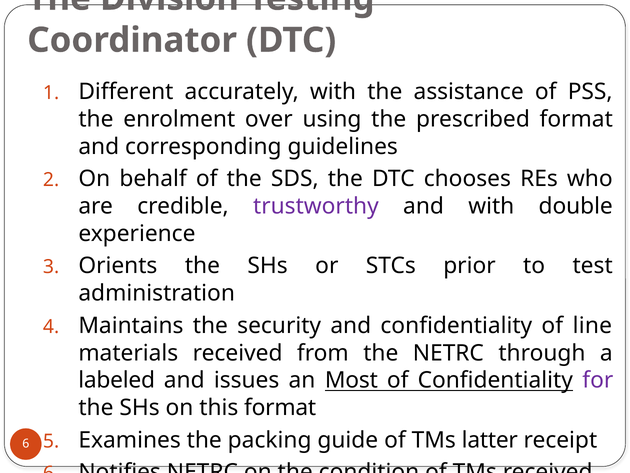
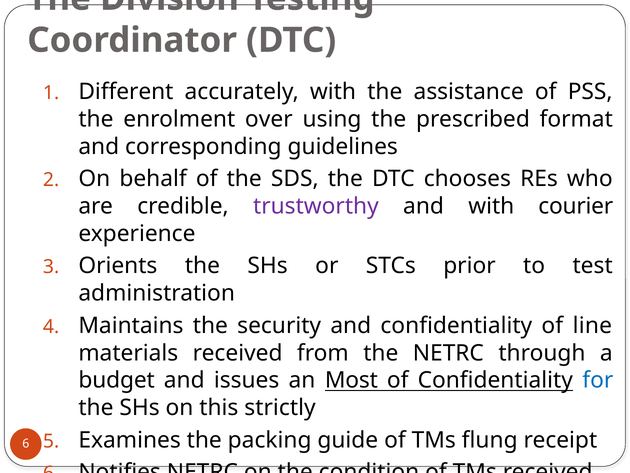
double: double -> courier
labeled: labeled -> budget
for colour: purple -> blue
this format: format -> strictly
latter: latter -> flung
